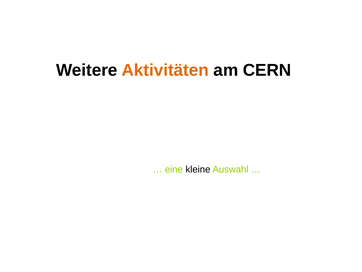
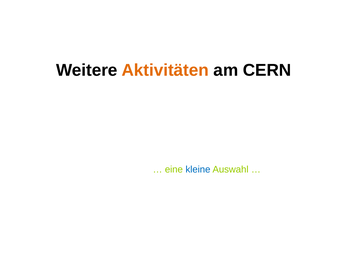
kleine colour: black -> blue
